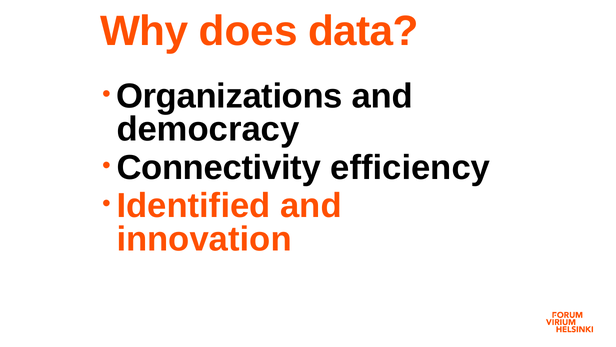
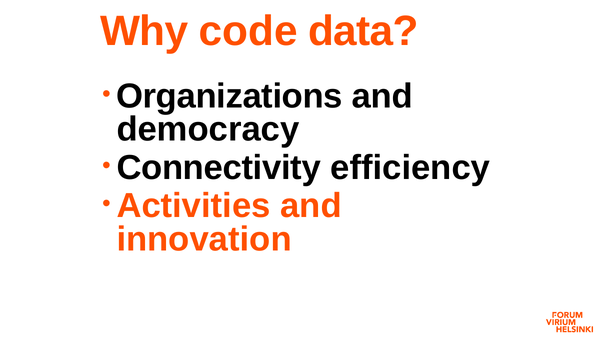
does: does -> code
Identified: Identified -> Activities
